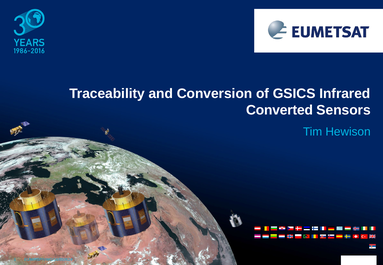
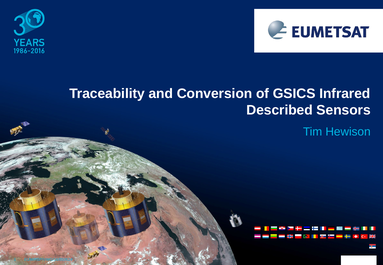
Converted: Converted -> Described
